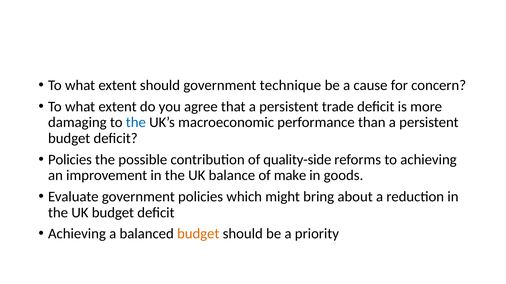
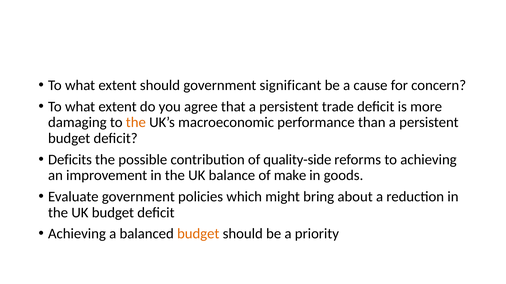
technique: technique -> significant
the at (136, 123) colour: blue -> orange
Policies at (70, 160): Policies -> Deficits
